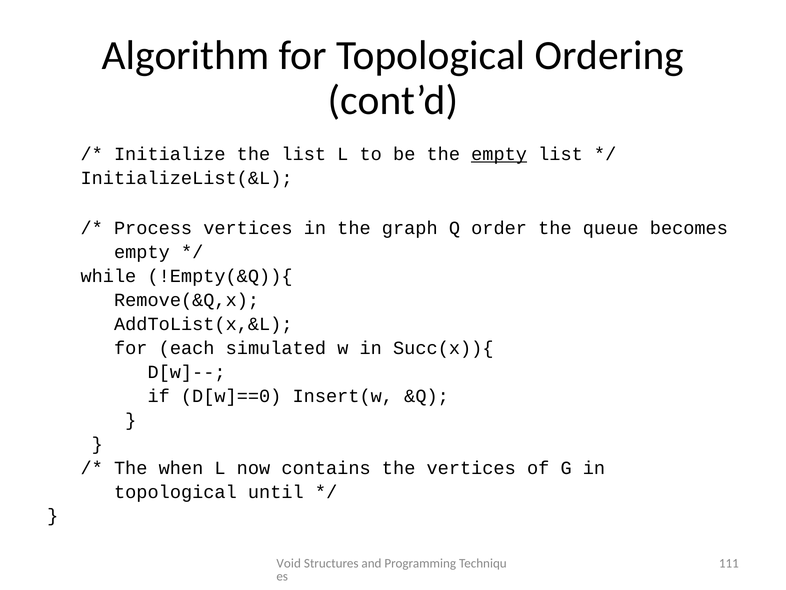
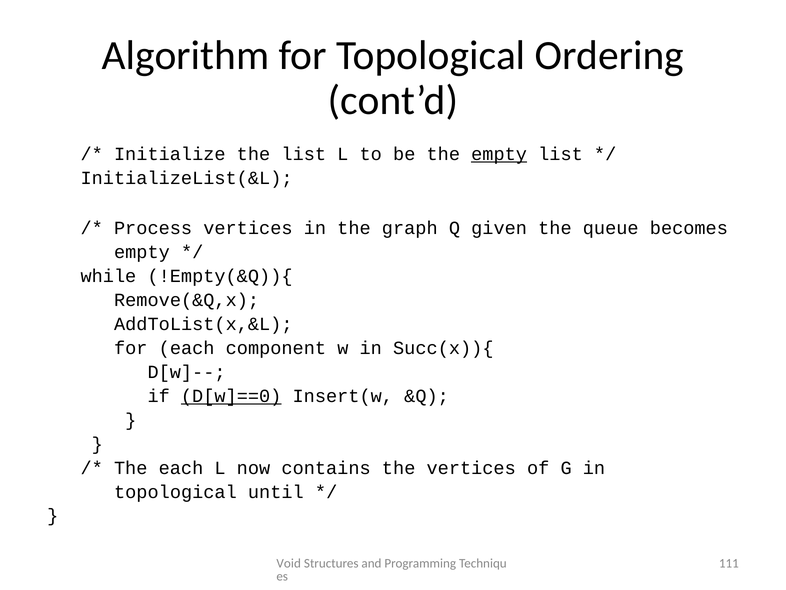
order: order -> given
simulated: simulated -> component
D[w]==0 underline: none -> present
The when: when -> each
